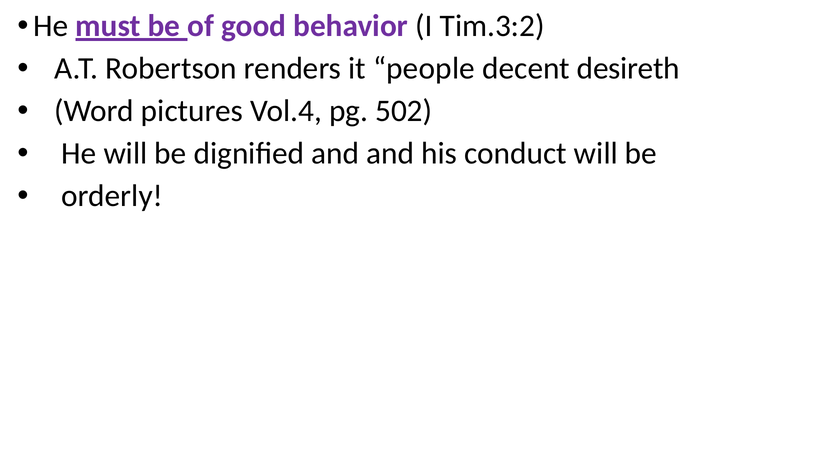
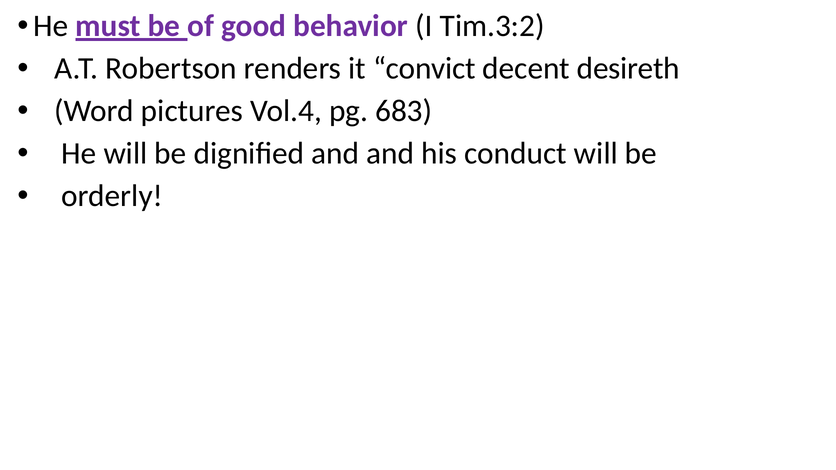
people: people -> convict
502: 502 -> 683
